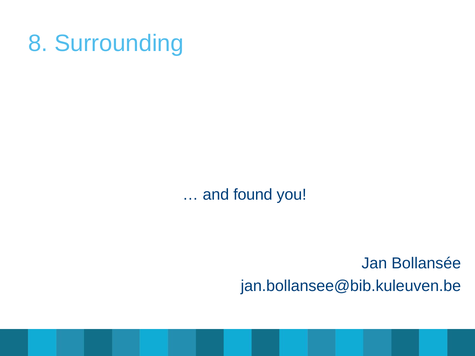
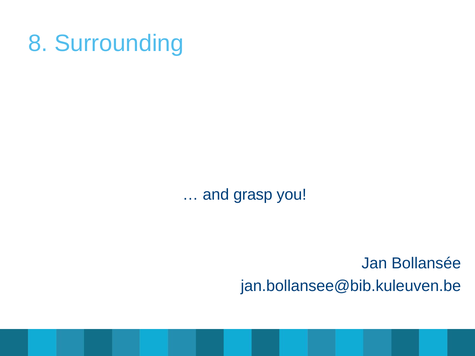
found: found -> grasp
